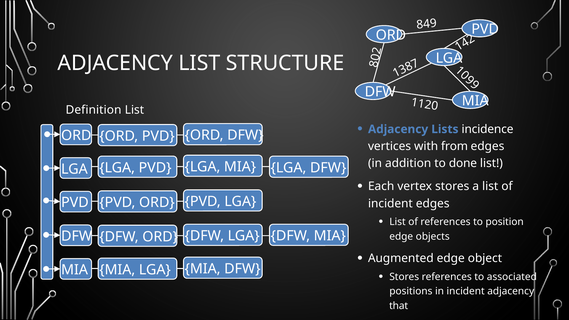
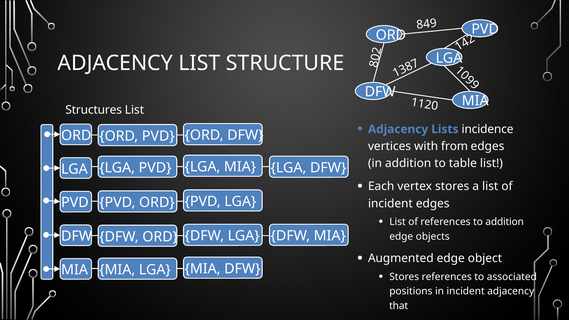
Definition: Definition -> Structures
done: done -> table
to position: position -> addition
